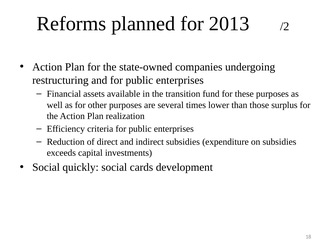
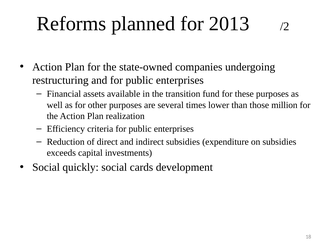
surplus: surplus -> million
